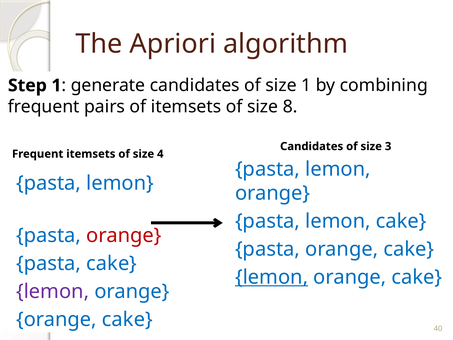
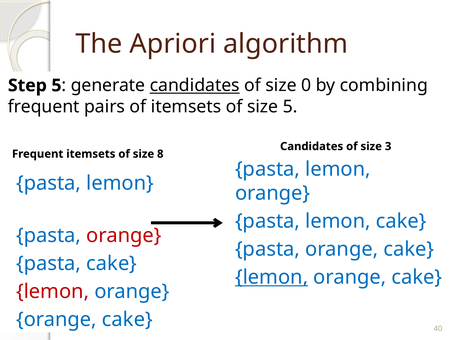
Step 1: 1 -> 5
candidates at (195, 85) underline: none -> present
size 1: 1 -> 0
size 8: 8 -> 5
4: 4 -> 8
lemon at (53, 291) colour: purple -> red
